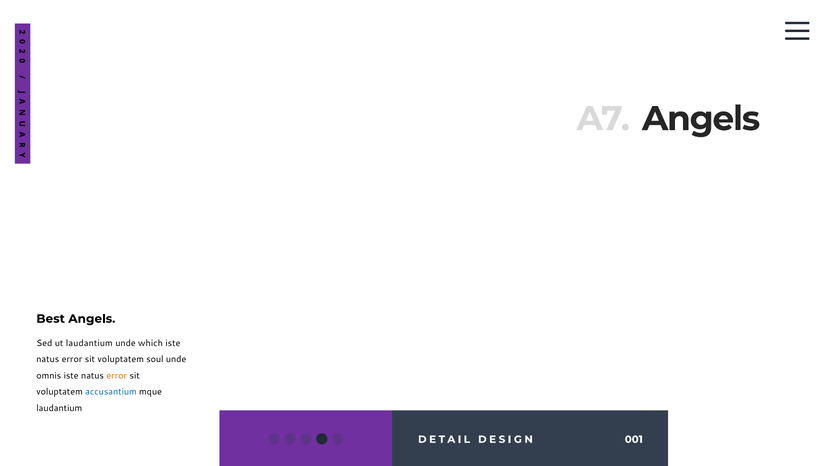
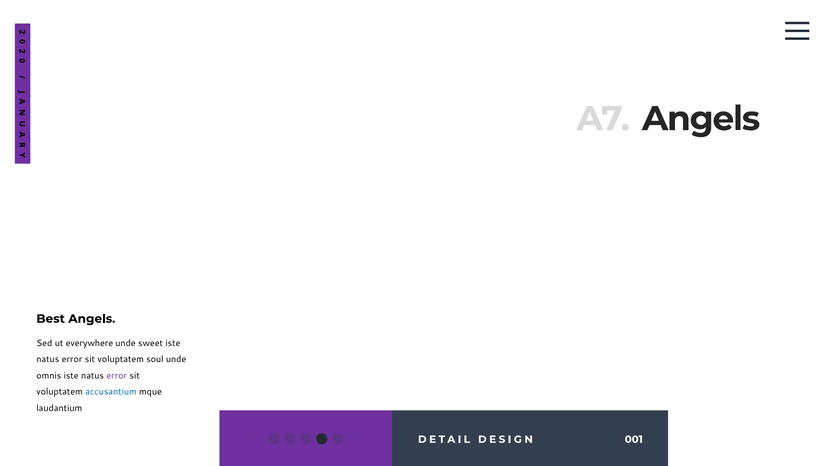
ut laudantium: laudantium -> everywhere
which: which -> sweet
error at (117, 375) colour: orange -> purple
